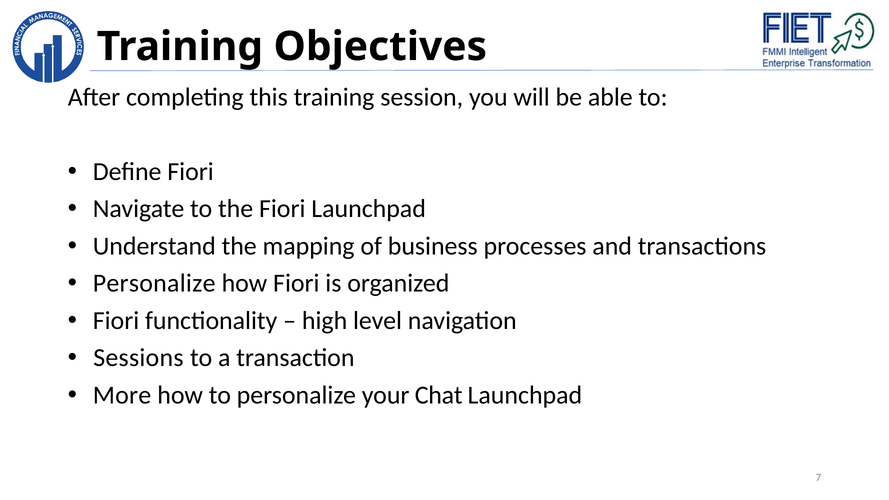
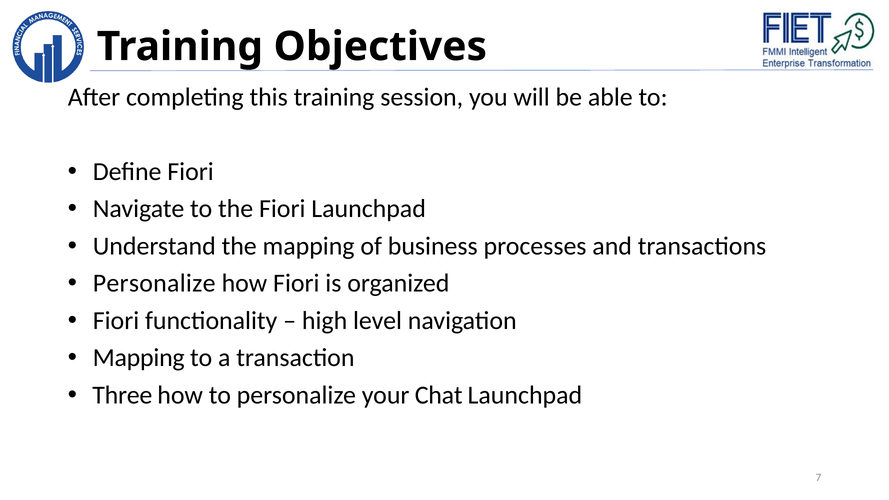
Sessions at (138, 358): Sessions -> Mapping
More: More -> Three
